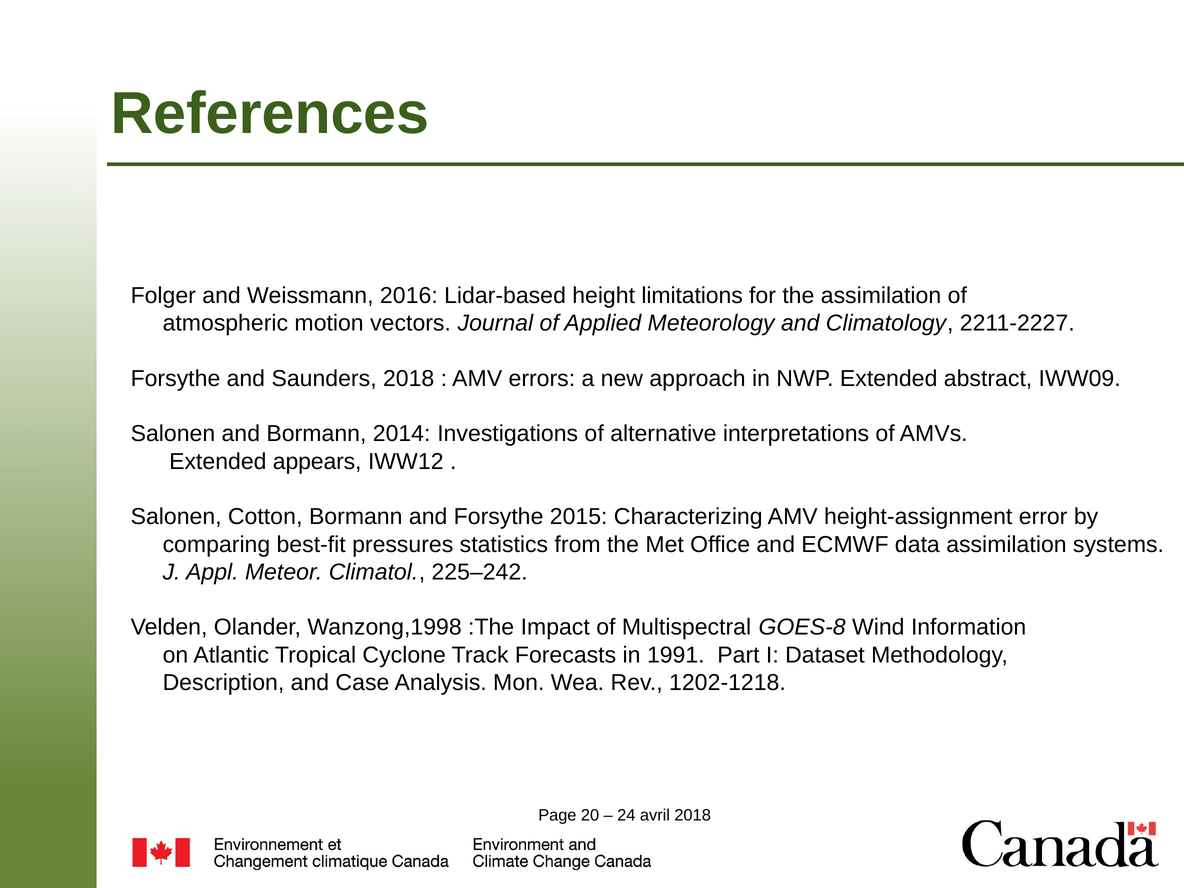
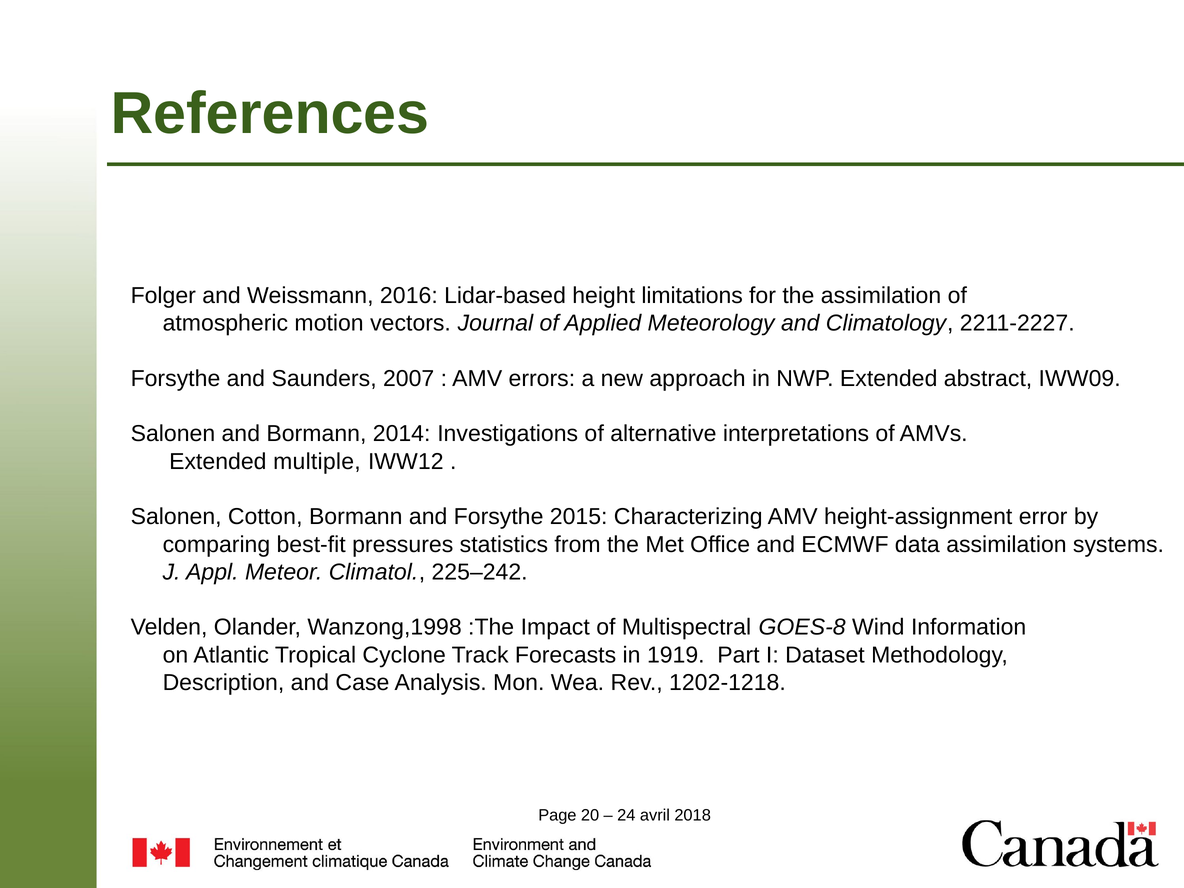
Saunders 2018: 2018 -> 2007
appears: appears -> multiple
1991: 1991 -> 1919
